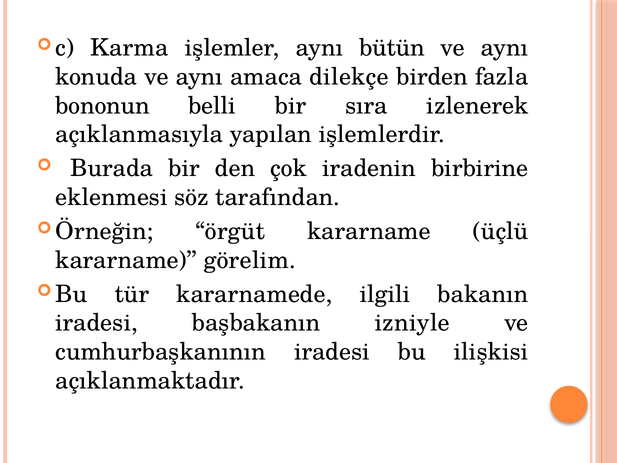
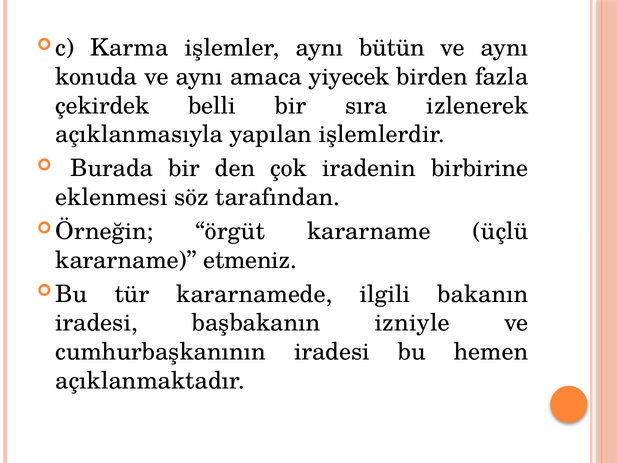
dilekçe: dilekçe -> yiyecek
bononun: bononun -> çekirdek
görelim: görelim -> etmeniz
ilişkisi: ilişkisi -> hemen
